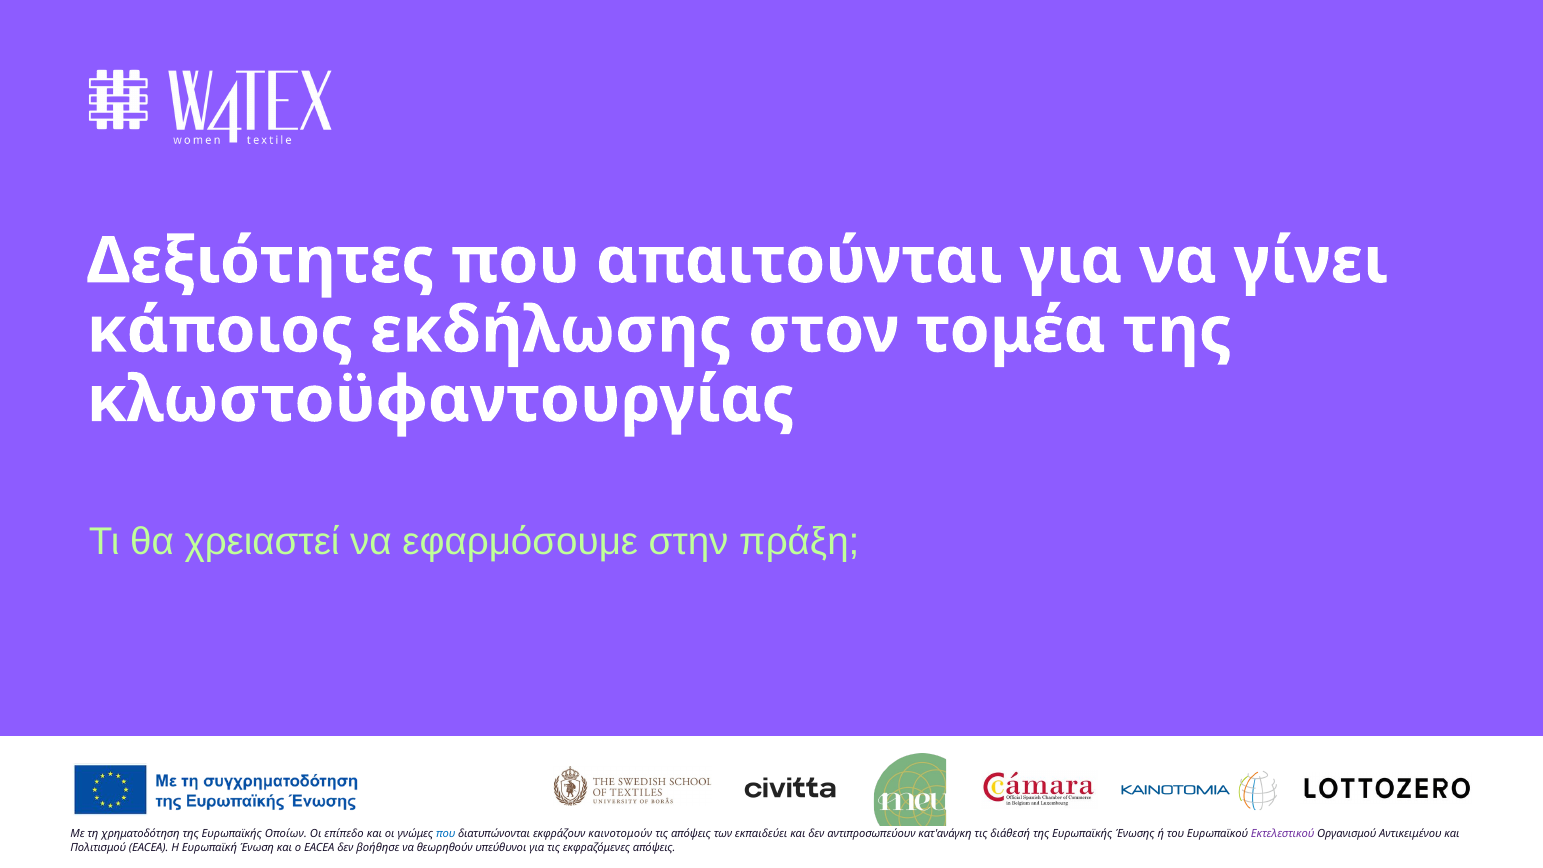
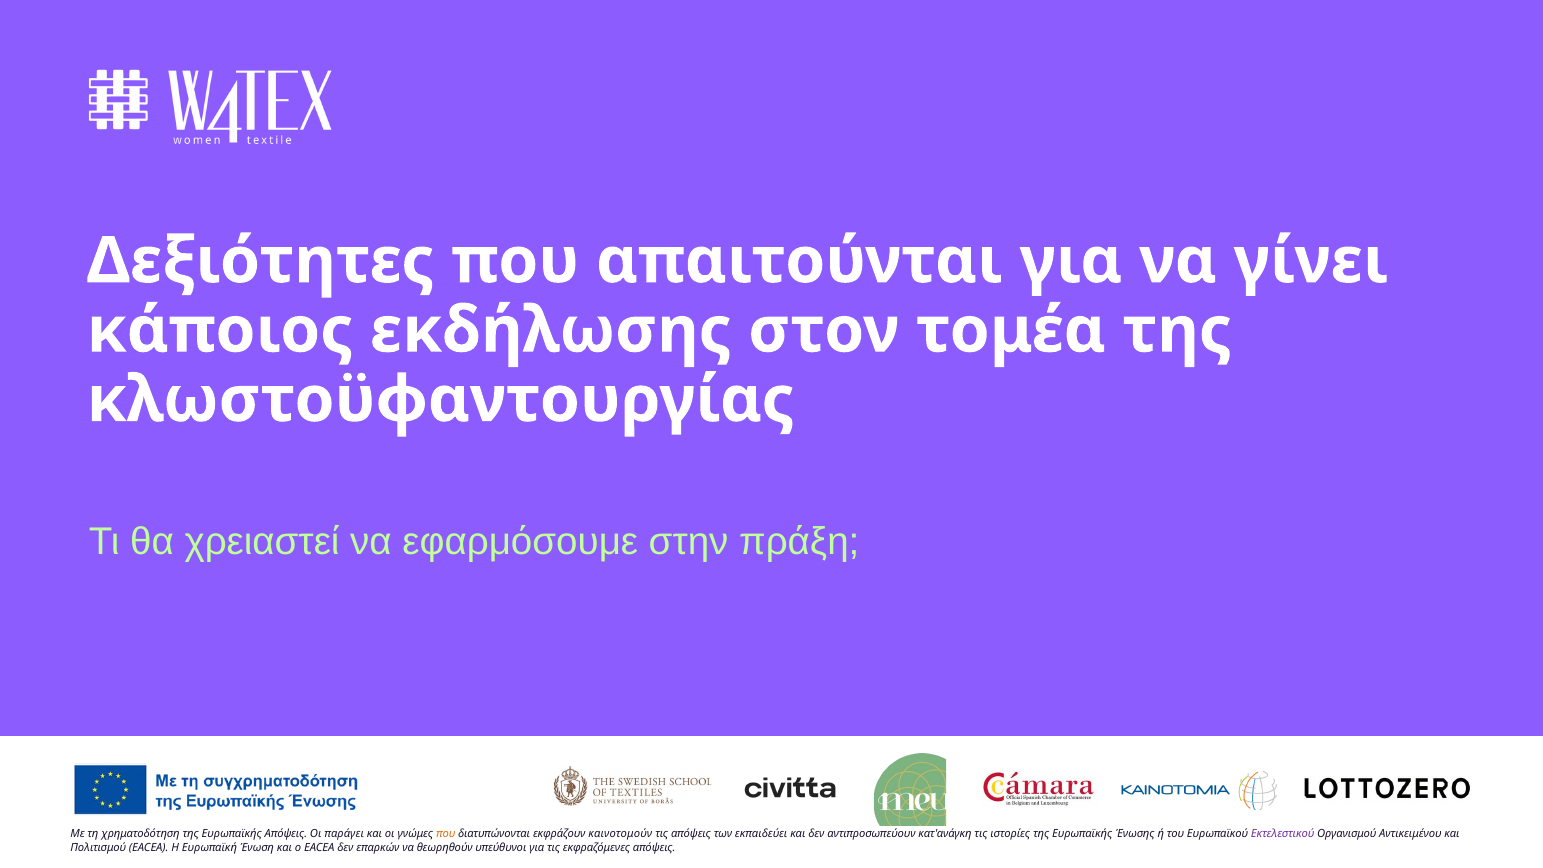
Ευρωπαϊκής Οποίων: Οποίων -> Απόψεις
επίπεδο: επίπεδο -> παράγει
που at (446, 834) colour: blue -> orange
διάθεσή: διάθεσή -> ιστορίες
βοήθησε: βοήθησε -> επαρκών
